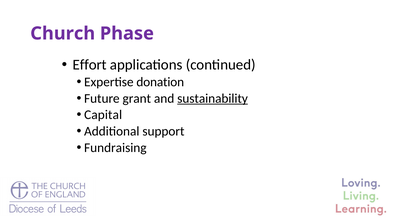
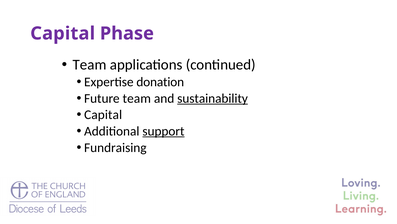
Church at (63, 33): Church -> Capital
Effort at (90, 64): Effort -> Team
Future grant: grant -> team
support underline: none -> present
